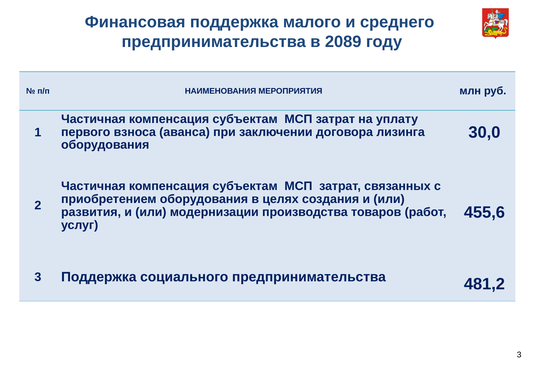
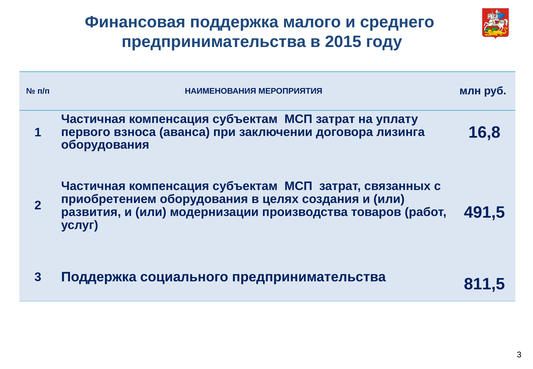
2089: 2089 -> 2015
30,0: 30,0 -> 16,8
455,6: 455,6 -> 491,5
481,2: 481,2 -> 811,5
